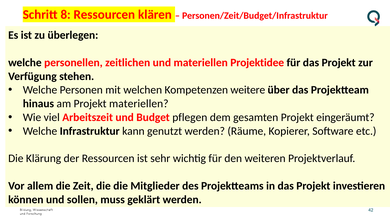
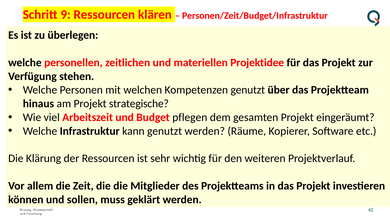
8: 8 -> 9
Kompetenzen weitere: weitere -> genutzt
Projekt materiellen: materiellen -> strategische
